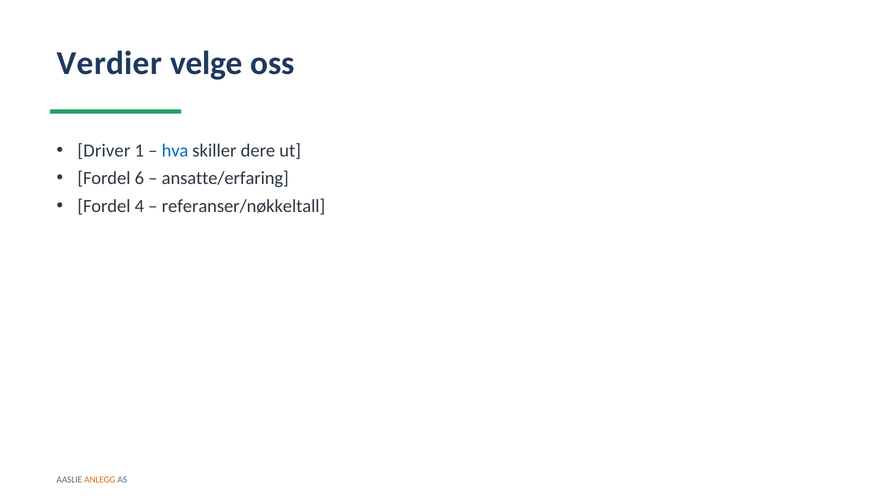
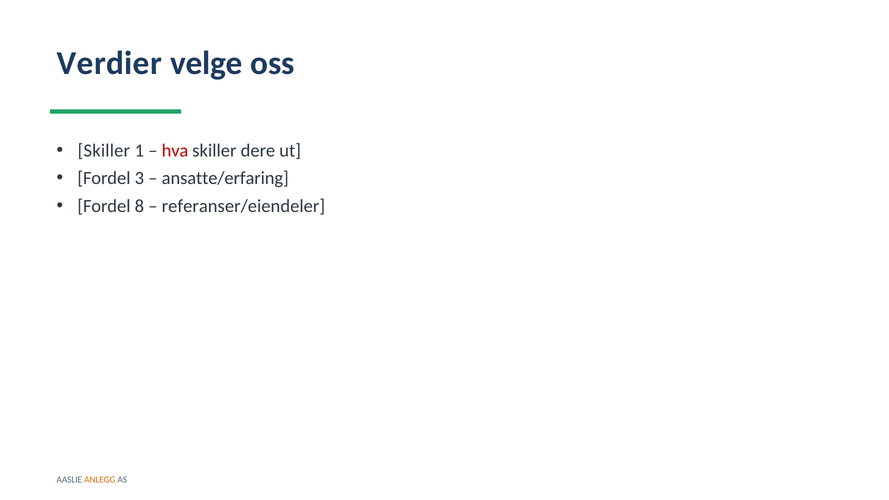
Driver at (104, 151): Driver -> Skiller
hva colour: blue -> red
6: 6 -> 3
4: 4 -> 8
referanser/nøkkeltall: referanser/nøkkeltall -> referanser/eiendeler
